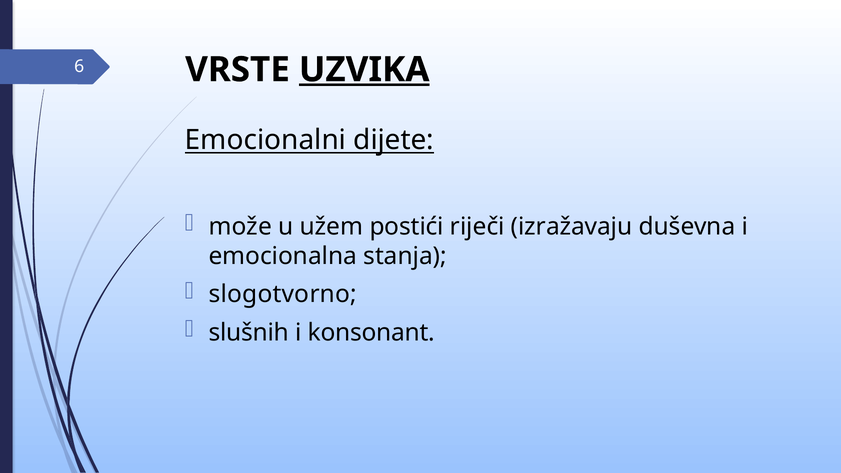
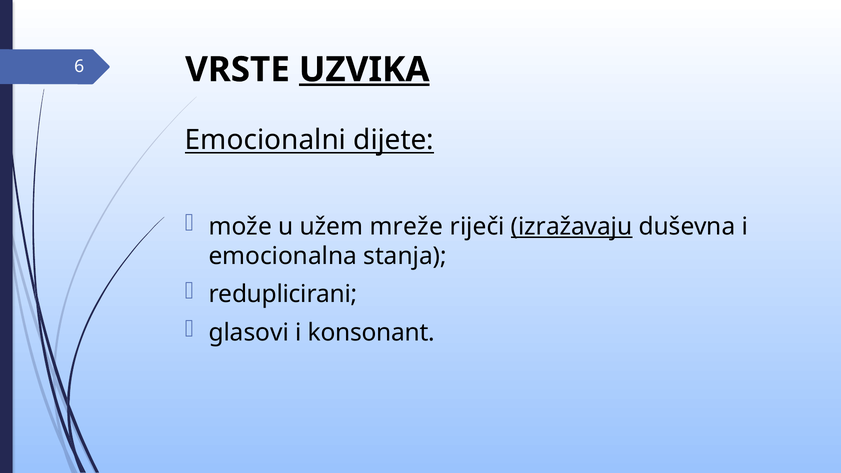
postići: postići -> mreže
izražavaju underline: none -> present
slogotvorno: slogotvorno -> reduplicirani
slušnih: slušnih -> glasovi
